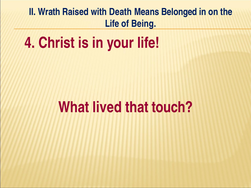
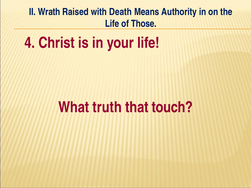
Belonged: Belonged -> Authority
Being: Being -> Those
lived: lived -> truth
